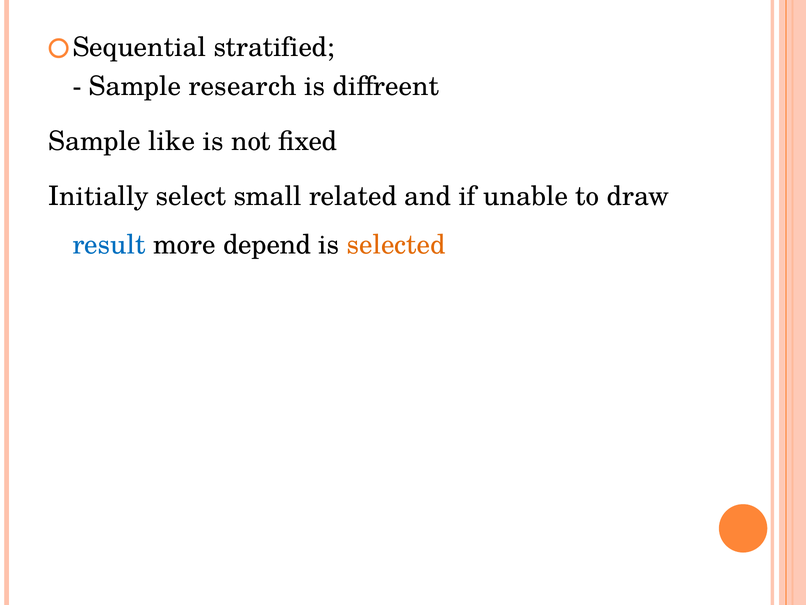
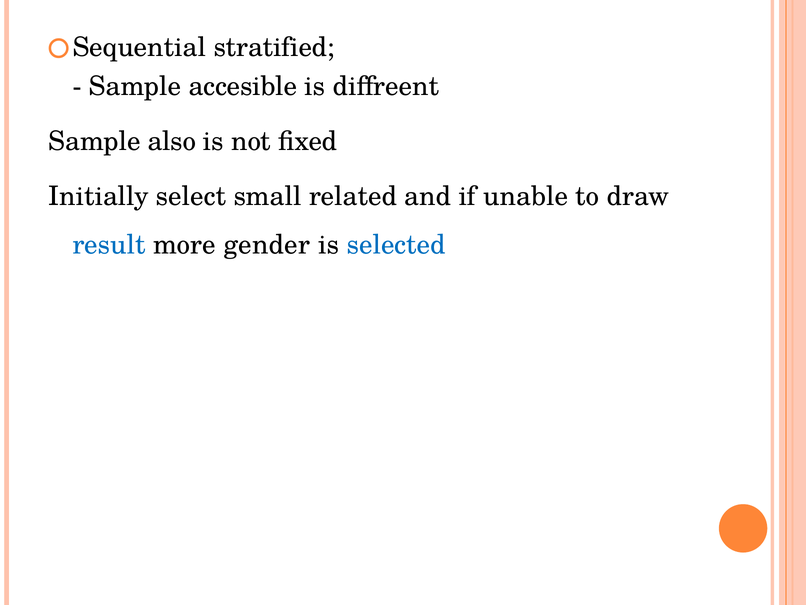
research: research -> accesible
like: like -> also
depend: depend -> gender
selected colour: orange -> blue
